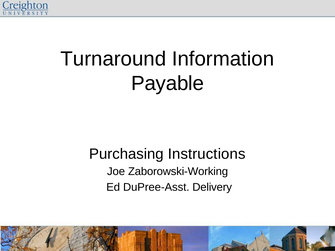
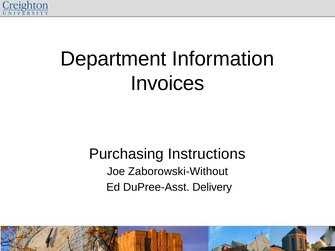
Turnaround: Turnaround -> Department
Payable: Payable -> Invoices
Zaborowski-Working: Zaborowski-Working -> Zaborowski-Without
